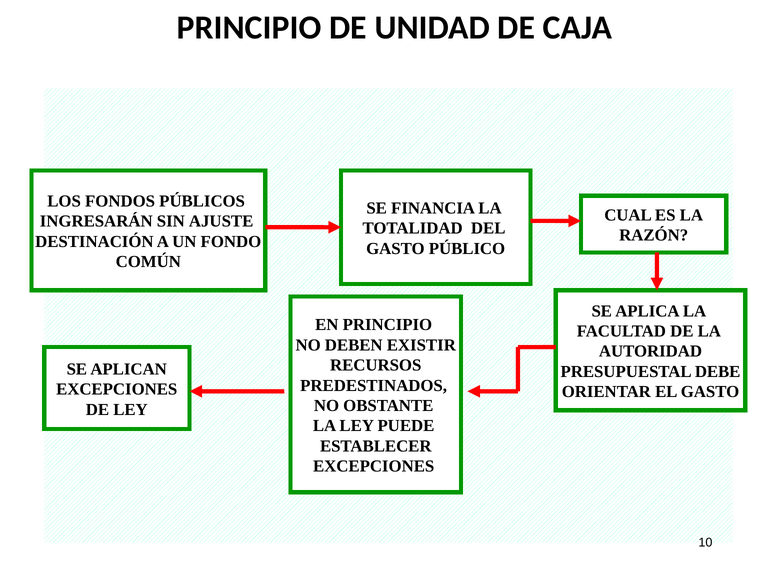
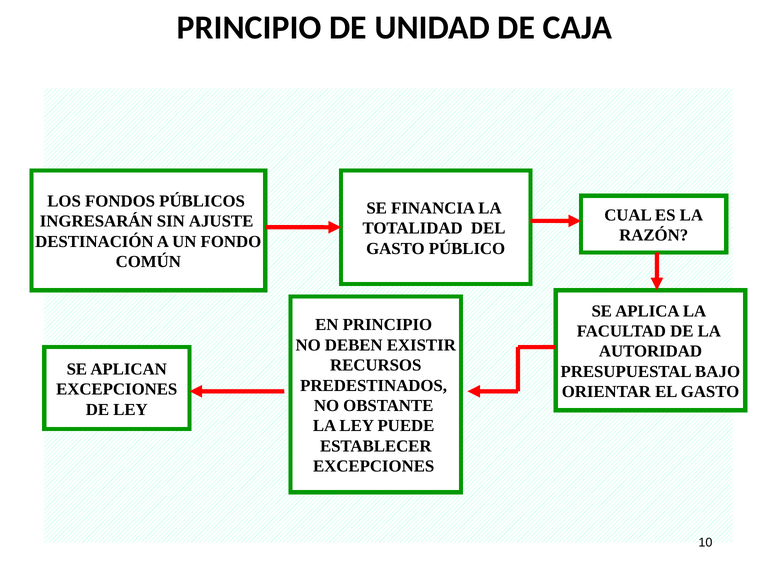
DEBE: DEBE -> BAJO
